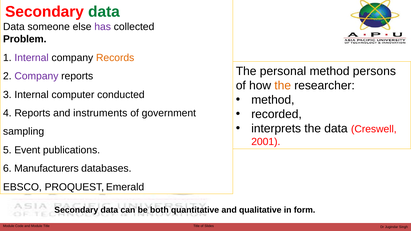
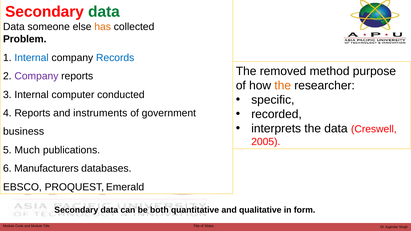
has colour: purple -> orange
Internal at (32, 58) colour: purple -> blue
Records colour: orange -> blue
personal: personal -> removed
persons: persons -> purpose
method at (273, 100): method -> specific
sampling: sampling -> business
2001: 2001 -> 2005
Event: Event -> Much
